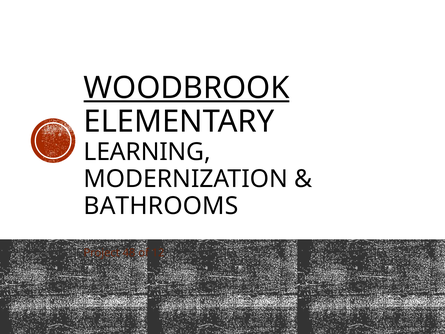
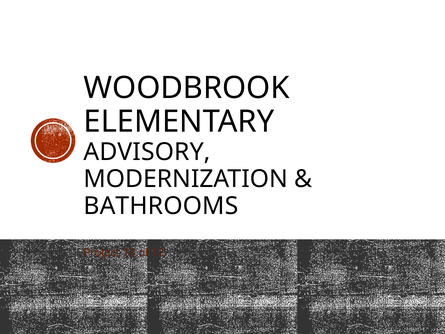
WOODBROOK underline: present -> none
LEARNING: LEARNING -> ADVISORY
48: 48 -> 13
